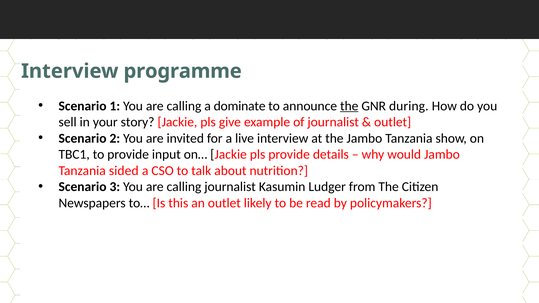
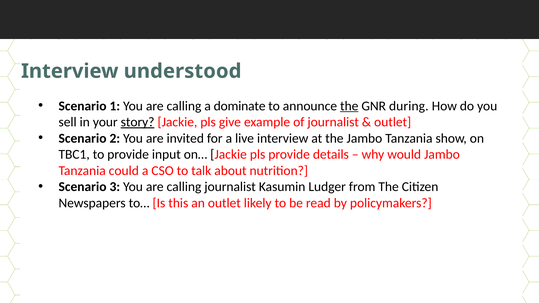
programme: programme -> understood
story underline: none -> present
sided: sided -> could
